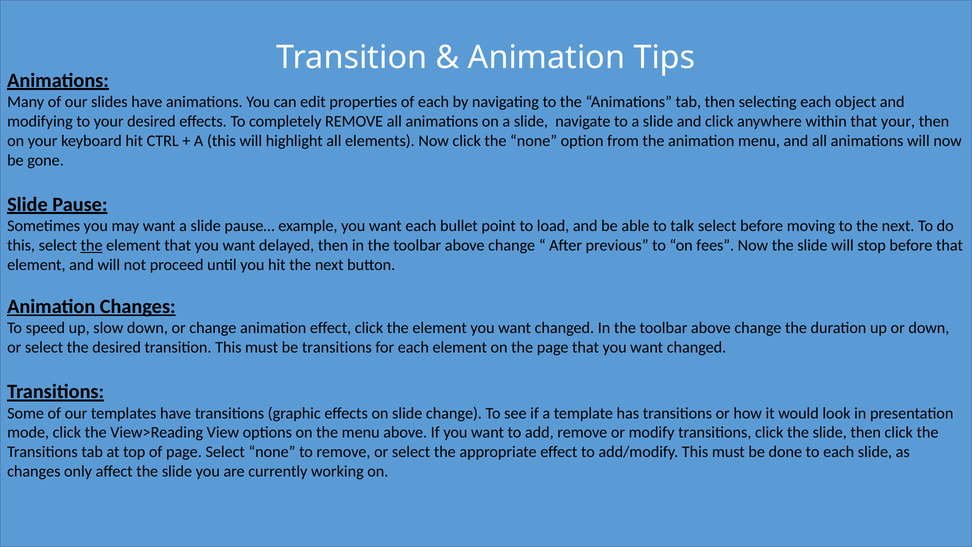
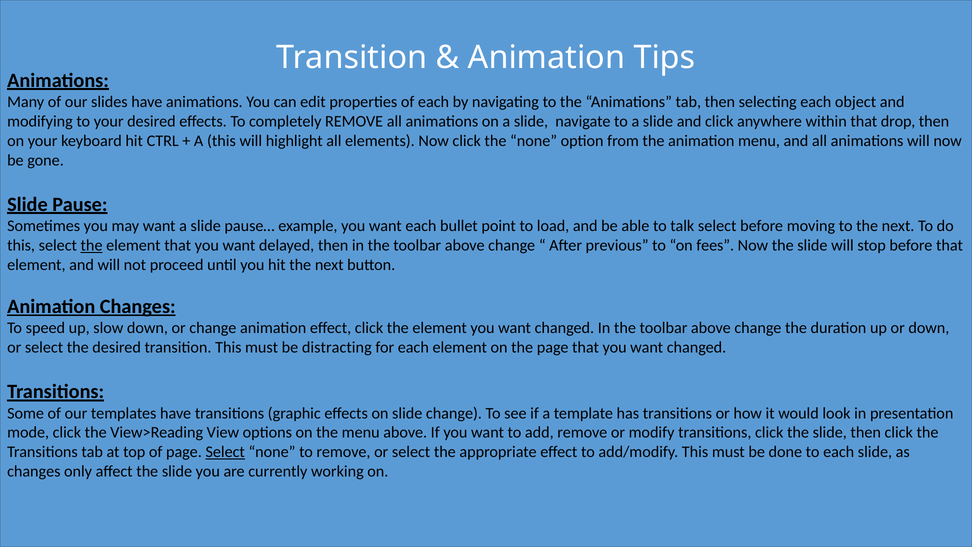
that your: your -> drop
be transitions: transitions -> distracting
Select at (225, 452) underline: none -> present
